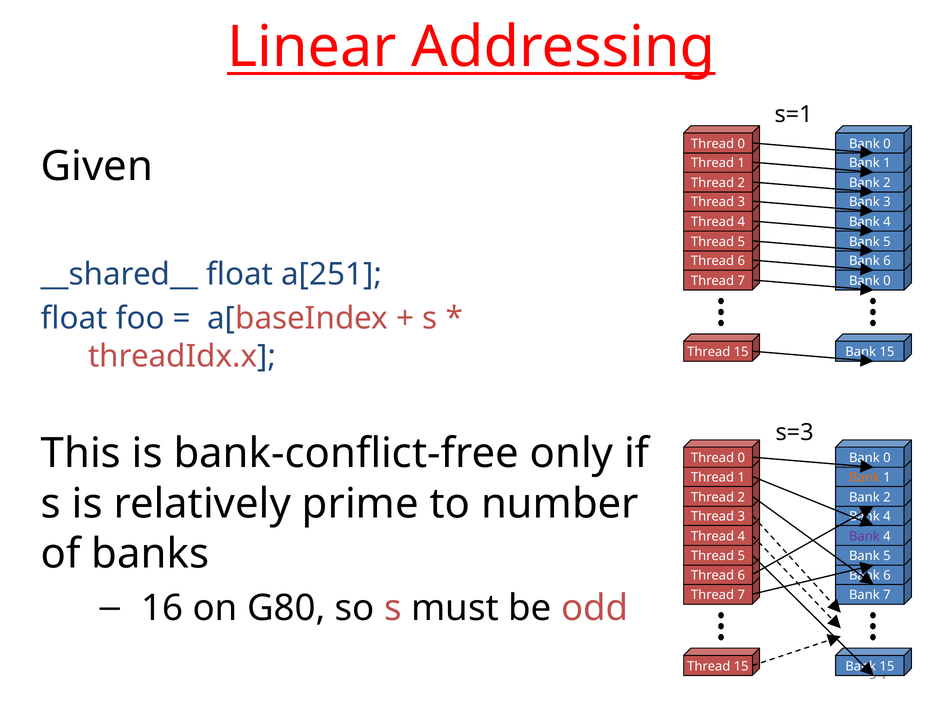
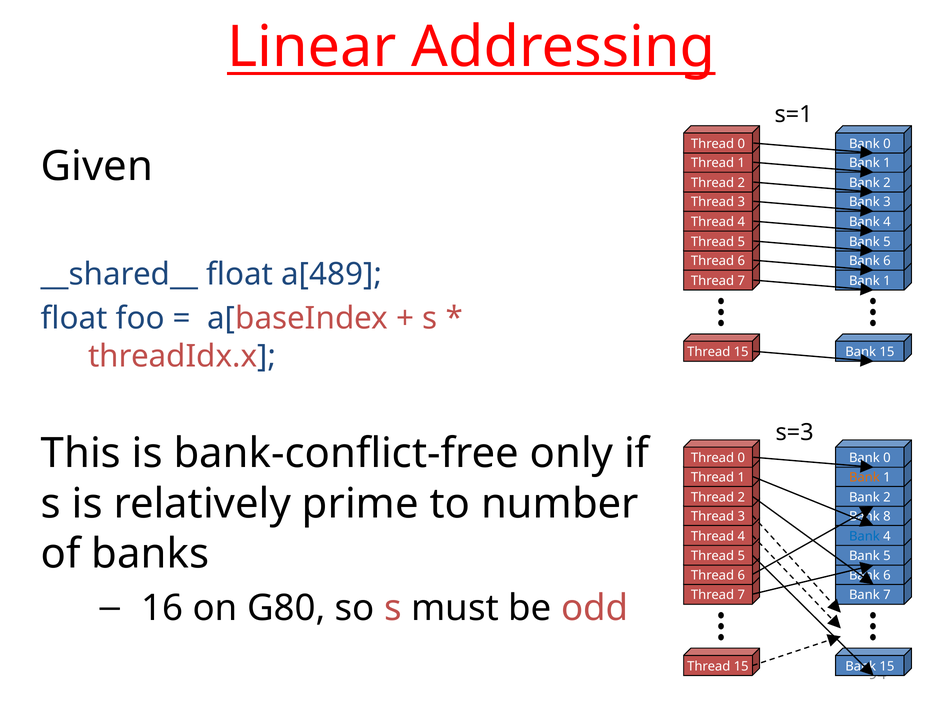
a[251: a[251 -> a[489
0 at (887, 281): 0 -> 1
4 at (887, 517): 4 -> 8
Bank at (864, 536) colour: purple -> blue
